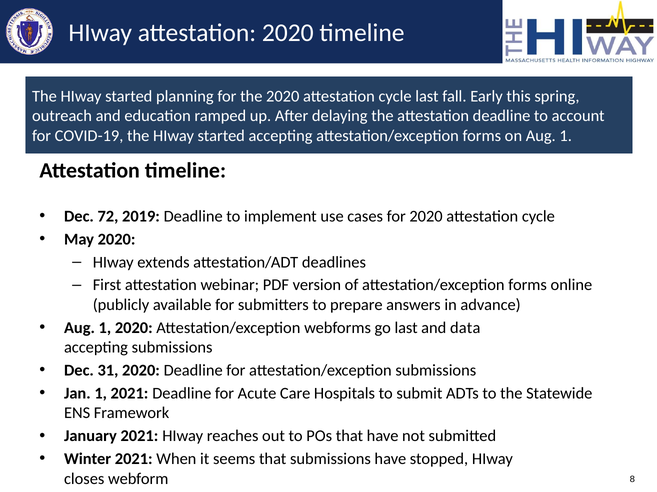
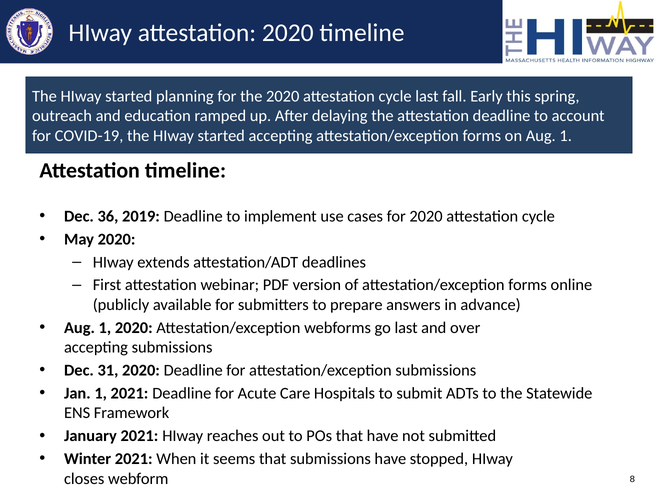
72: 72 -> 36
data: data -> over
